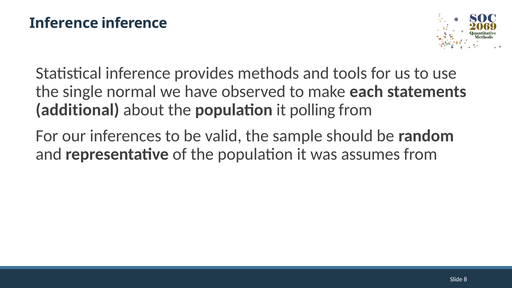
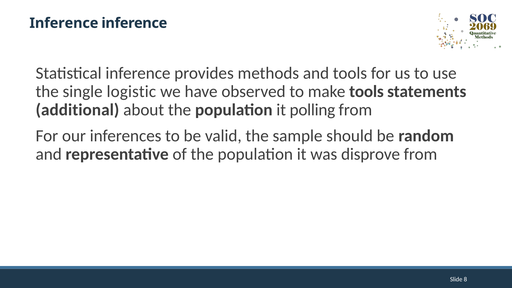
normal: normal -> logistic
make each: each -> tools
assumes: assumes -> disprove
